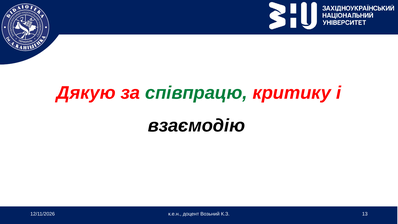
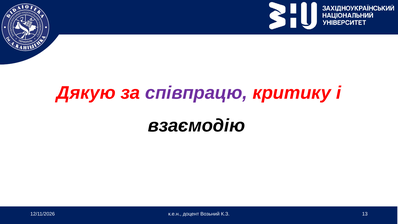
співпрацю colour: green -> purple
